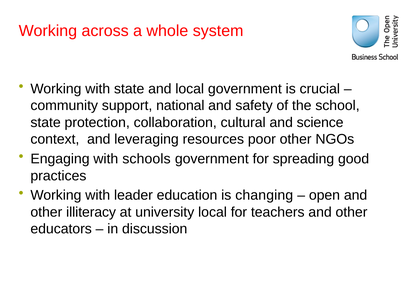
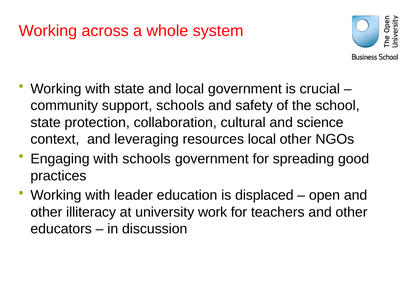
support national: national -> schools
resources poor: poor -> local
changing: changing -> displaced
university local: local -> work
